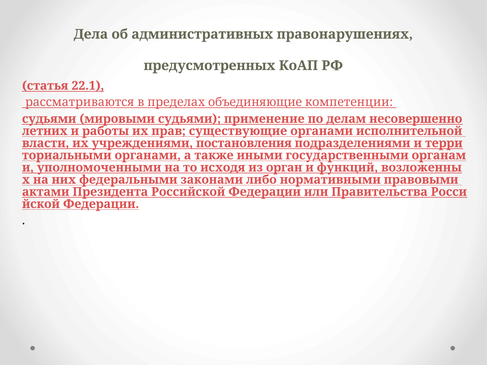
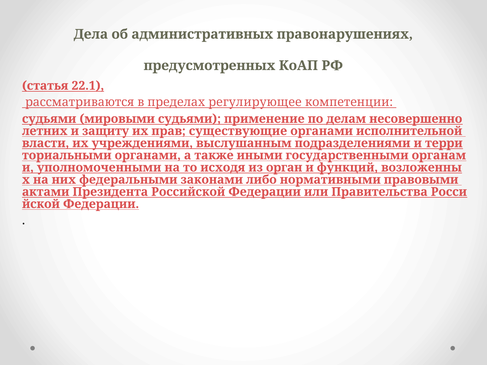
объединяющие: объединяющие -> регулирующее
работы: работы -> защиту
постановления: постановления -> выслушанным
